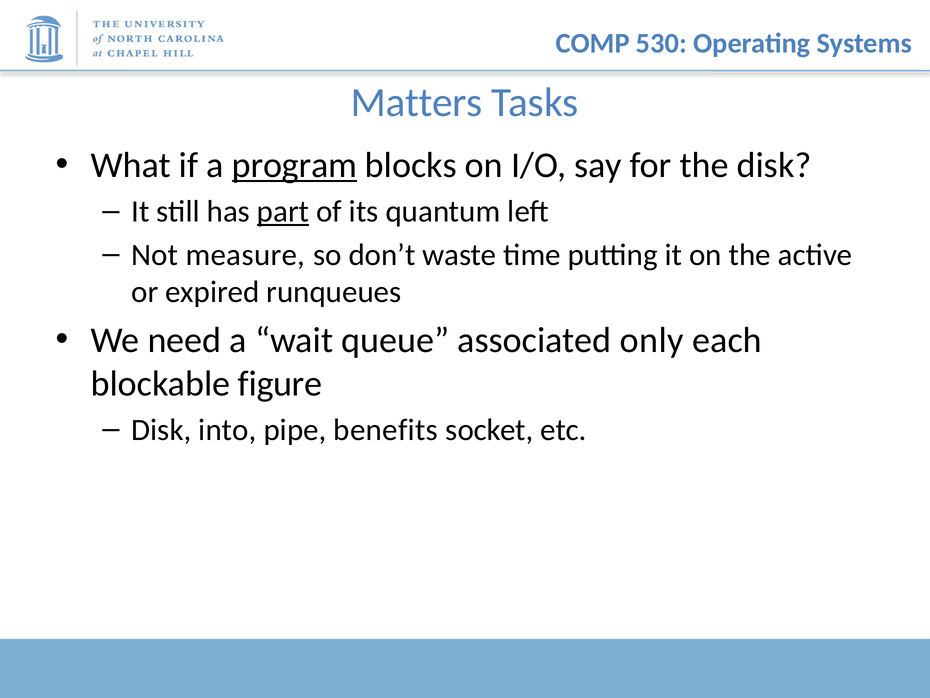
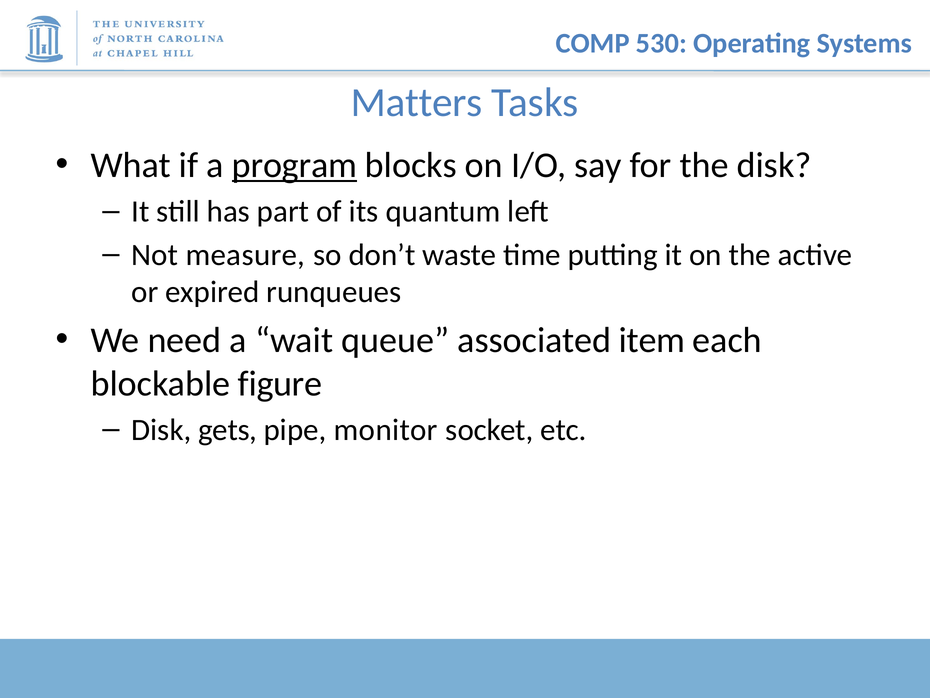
part underline: present -> none
only: only -> item
into: into -> gets
benefits: benefits -> monitor
